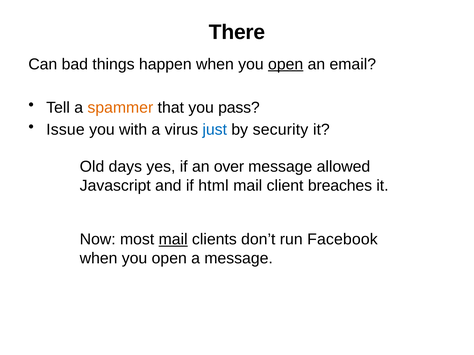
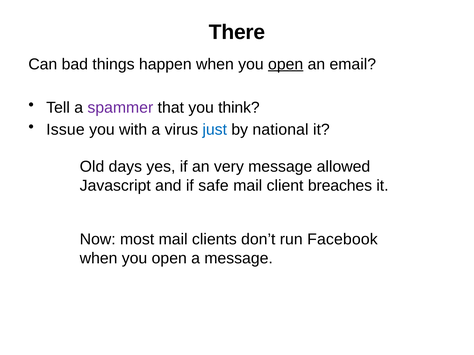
spammer colour: orange -> purple
pass: pass -> think
security: security -> national
over: over -> very
html: html -> safe
mail at (173, 240) underline: present -> none
